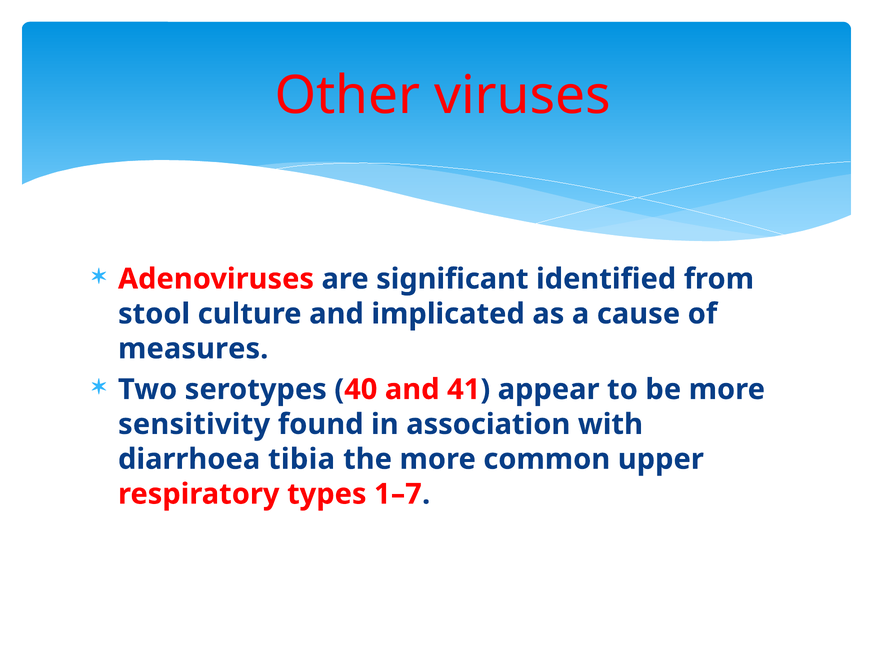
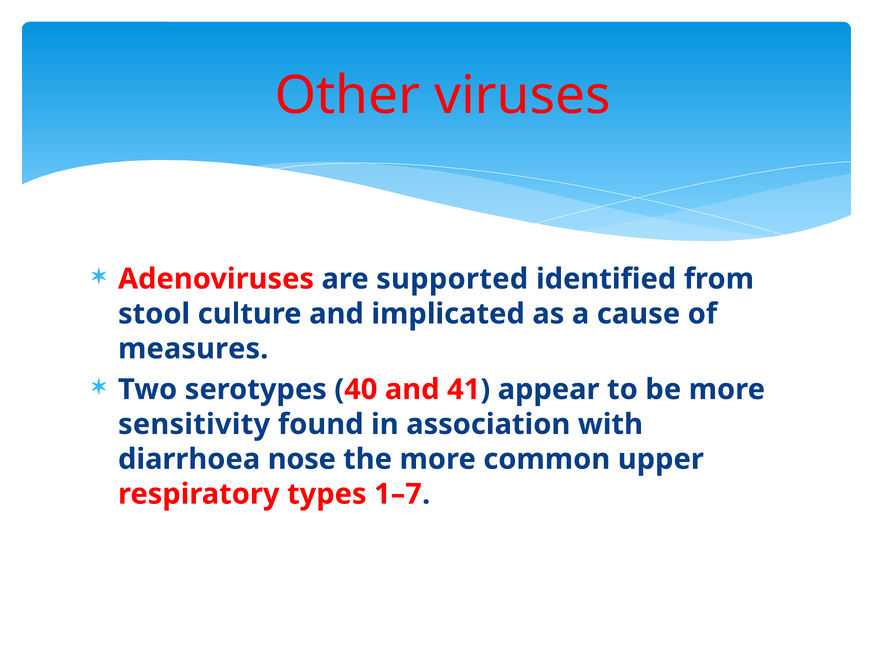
significant: significant -> supported
tibia: tibia -> nose
